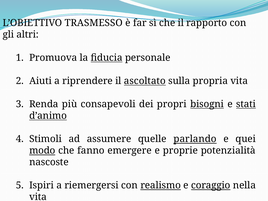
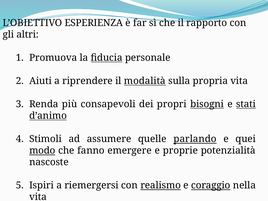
TRASMESSO: TRASMESSO -> ESPERIENZA
ascoltato: ascoltato -> modalità
